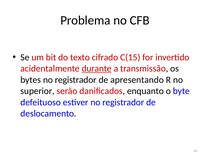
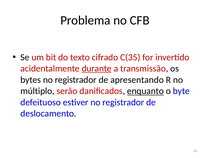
C(15: C(15 -> C(35
superior: superior -> múltiplo
enquanto underline: none -> present
